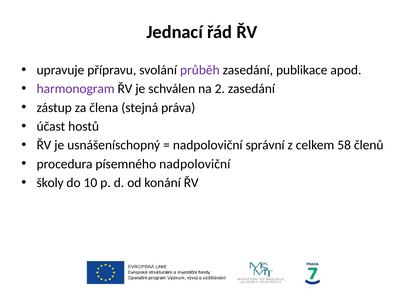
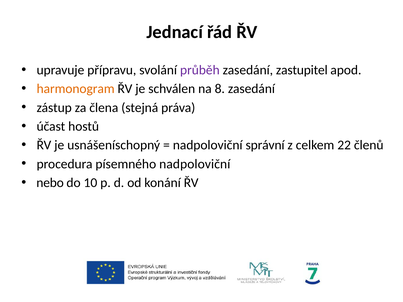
publikace: publikace -> zastupitel
harmonogram colour: purple -> orange
2: 2 -> 8
58: 58 -> 22
školy: školy -> nebo
